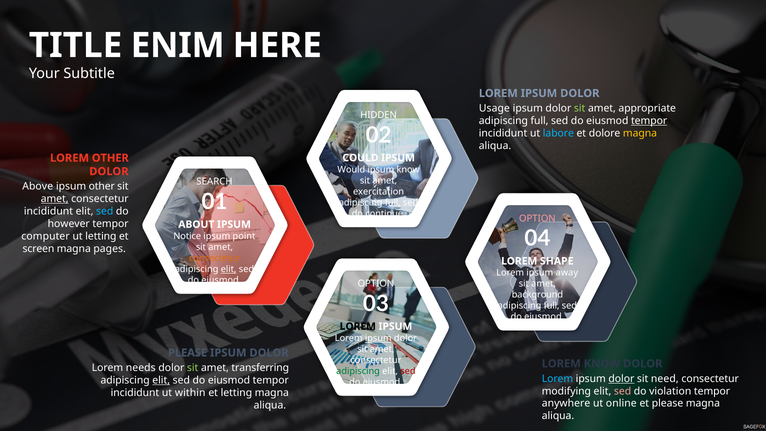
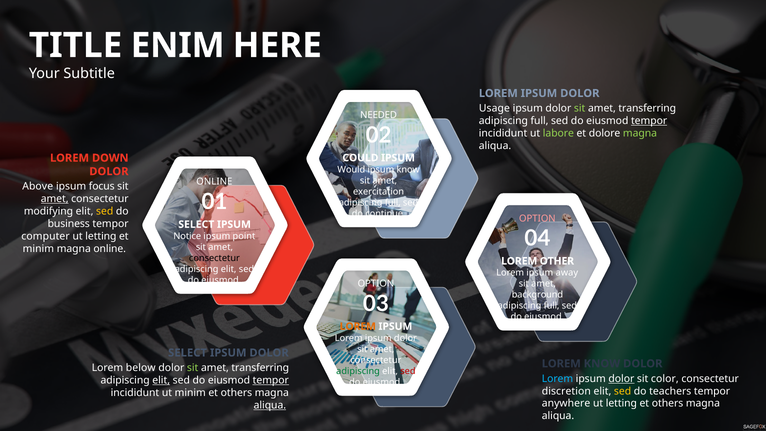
appropriate at (647, 108): appropriate -> transferring
HIDDEN: HIDDEN -> NEEDED
labore colour: light blue -> light green
magna at (640, 133) colour: yellow -> light green
LOREM OTHER: OTHER -> DOWN
SEARCH at (214, 182): SEARCH -> ONLINE
ipsum other: other -> focus
incididunt at (48, 211): incididunt -> modifying
sed at (105, 211) colour: light blue -> yellow
however: however -> business
ABOUT at (196, 224): ABOUT -> SELECT
screen at (38, 249): screen -> minim
magna pages: pages -> online
consectetur at (214, 258) colour: orange -> black
SHAPE: SHAPE -> OTHER
elit at (229, 269) underline: present -> none
LOREM at (358, 326) colour: black -> orange
ipsum at (378, 338) underline: present -> none
PLEASE at (188, 353): PLEASE -> SELECT
needs: needs -> below
need: need -> color
tempor at (271, 380) underline: none -> present
modifying: modifying -> discretion
sed at (623, 391) colour: pink -> yellow
violation: violation -> teachers
ut within: within -> minim
letting at (236, 393): letting -> others
online at (621, 403): online -> letting
please at (668, 403): please -> others
aliqua at (270, 405) underline: none -> present
